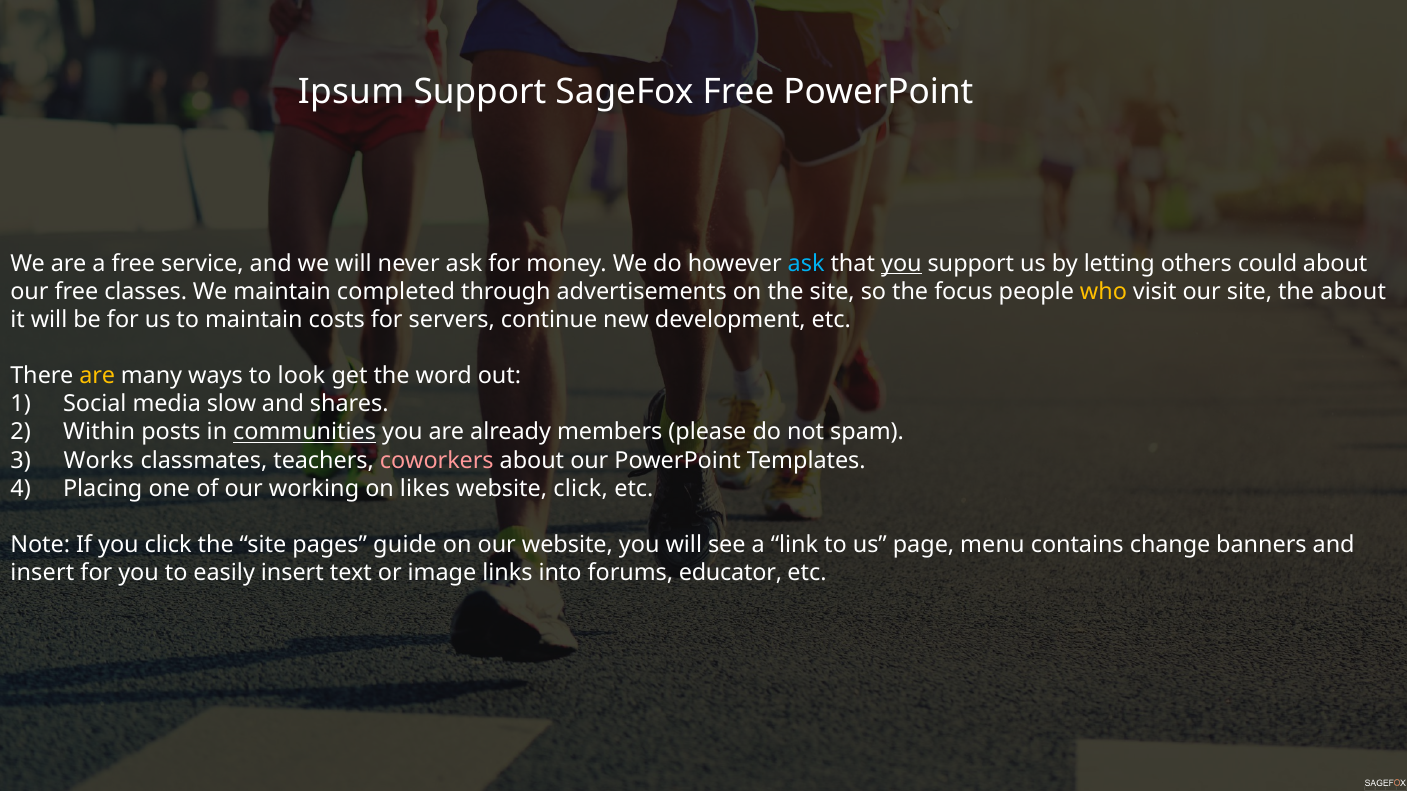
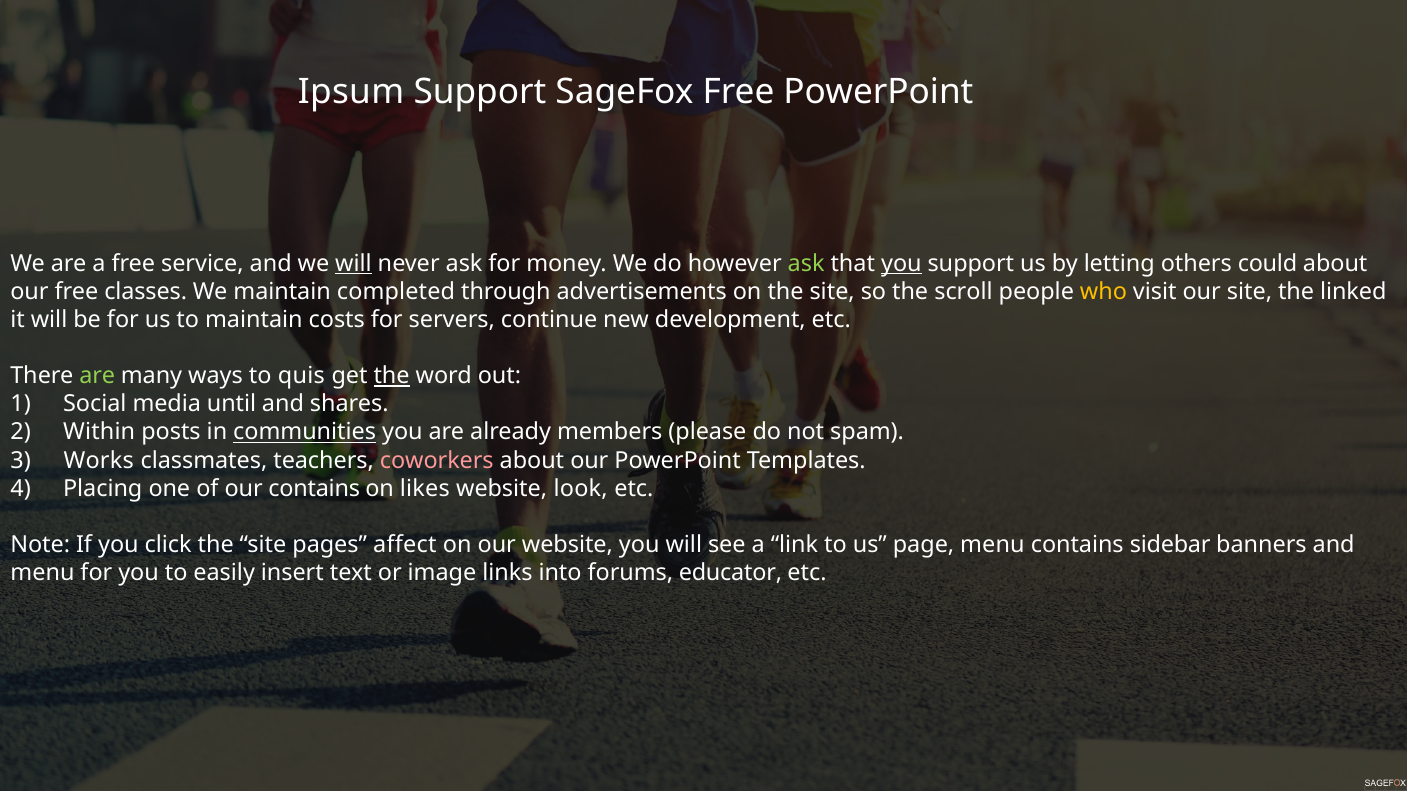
will at (353, 264) underline: none -> present
ask at (806, 264) colour: light blue -> light green
focus: focus -> scroll
the about: about -> linked
are at (97, 376) colour: yellow -> light green
look: look -> quis
the at (392, 376) underline: none -> present
slow: slow -> until
our working: working -> contains
website click: click -> look
guide: guide -> affect
change: change -> sidebar
insert at (42, 573): insert -> menu
